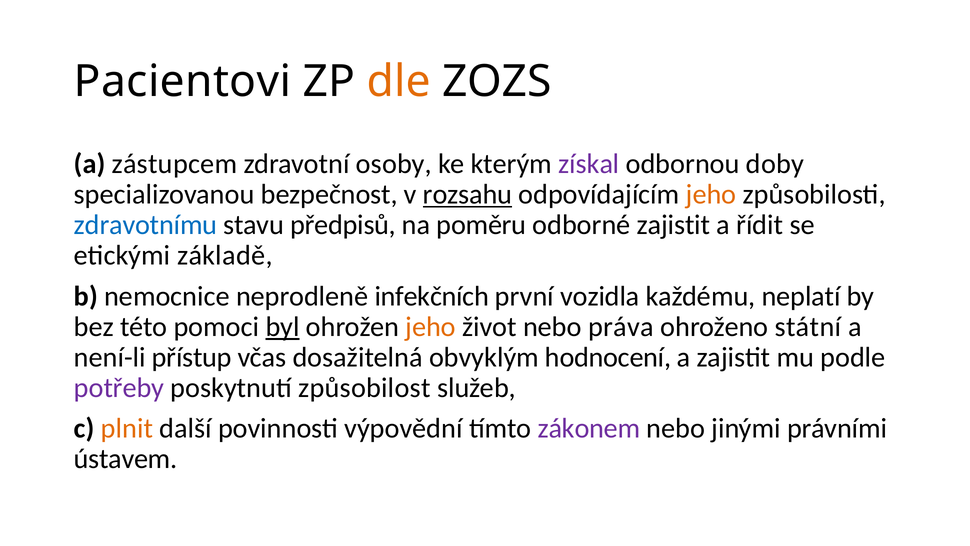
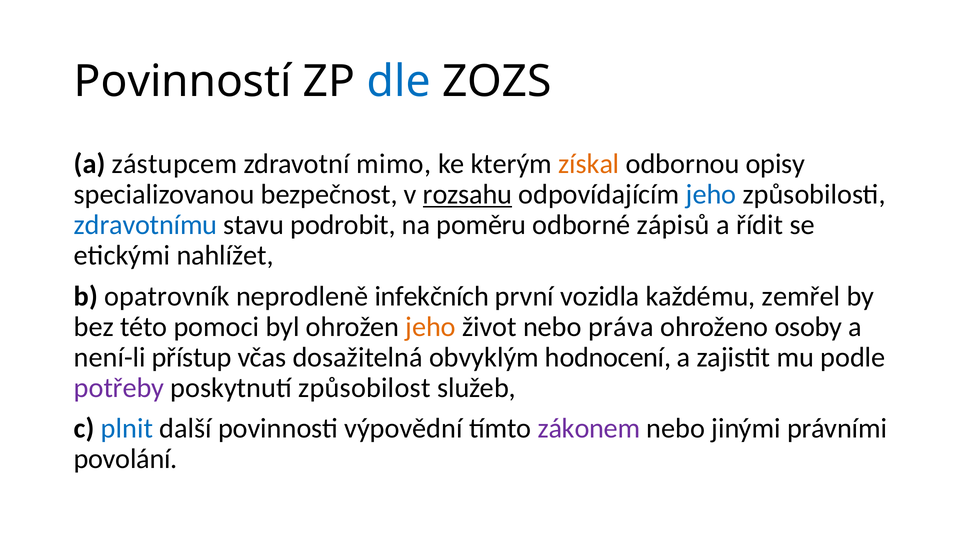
Pacientovi: Pacientovi -> Povinností
dle colour: orange -> blue
osoby: osoby -> mimo
získal colour: purple -> orange
doby: doby -> opisy
jeho at (711, 194) colour: orange -> blue
předpisů: předpisů -> podrobit
odborné zajistit: zajistit -> zápisů
základě: základě -> nahlížet
nemocnice: nemocnice -> opatrovník
neplatí: neplatí -> zemřel
byl underline: present -> none
státní: státní -> osoby
plnit colour: orange -> blue
ústavem: ústavem -> povolání
